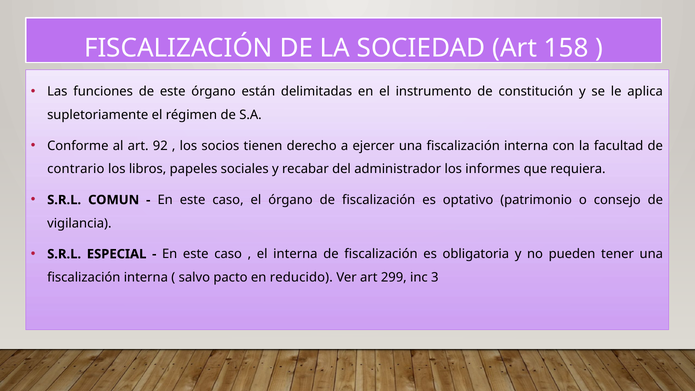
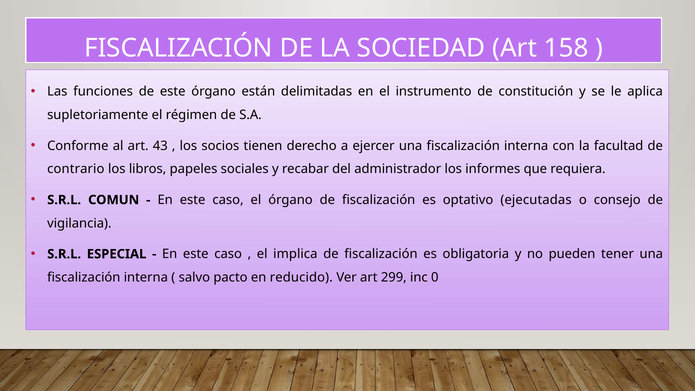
92: 92 -> 43
patrimonio: patrimonio -> ejecutadas
el interna: interna -> implica
3: 3 -> 0
